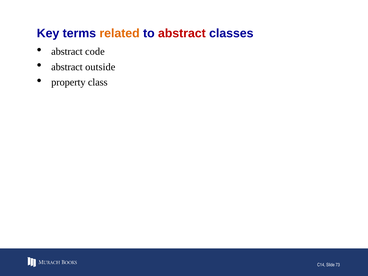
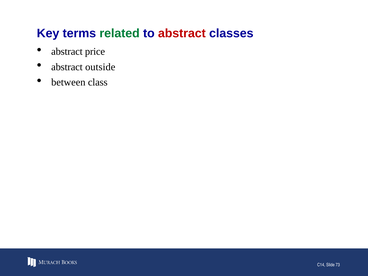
related colour: orange -> green
code: code -> price
property: property -> between
